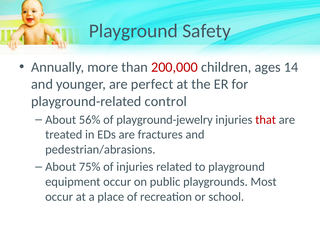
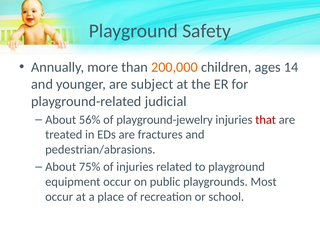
200,000 colour: red -> orange
perfect: perfect -> subject
control: control -> judicial
